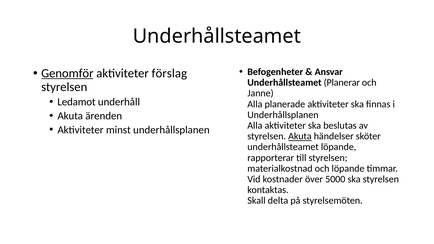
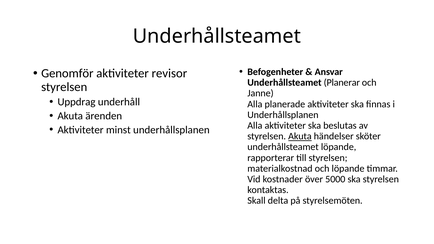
Genomför underline: present -> none
förslag: förslag -> revisor
Ledamot: Ledamot -> Uppdrag
